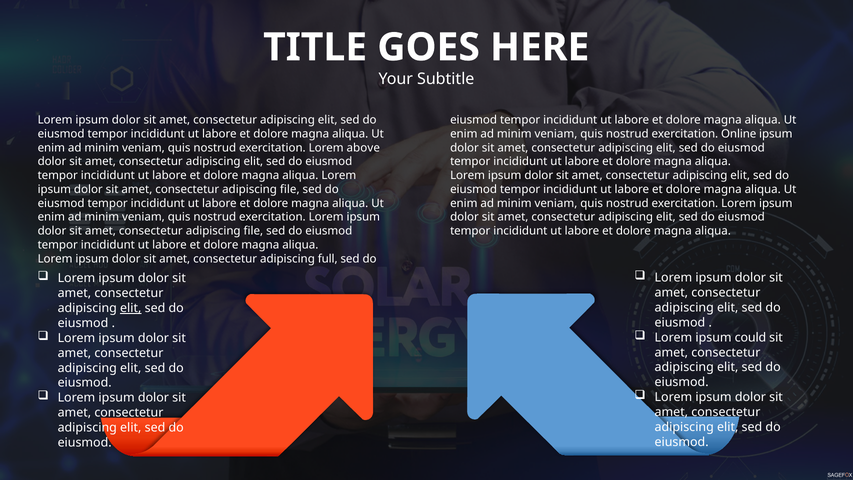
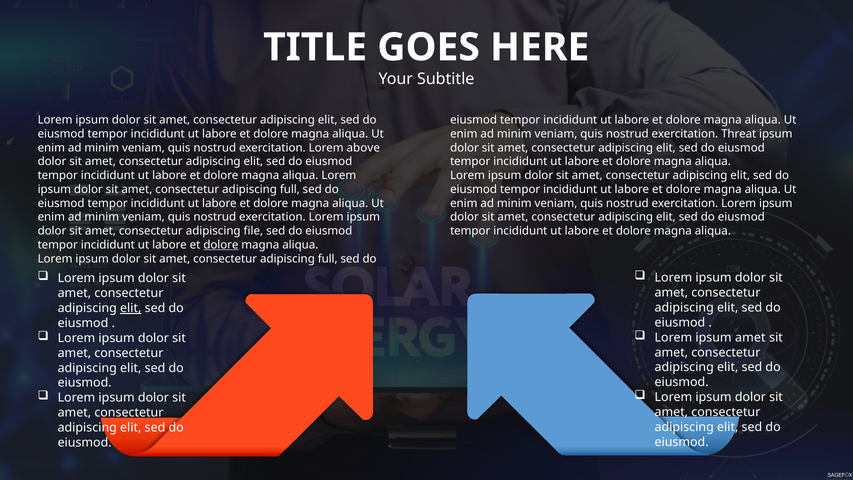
Online: Online -> Threat
file at (290, 189): file -> full
dolore at (221, 245) underline: none -> present
ipsum could: could -> amet
